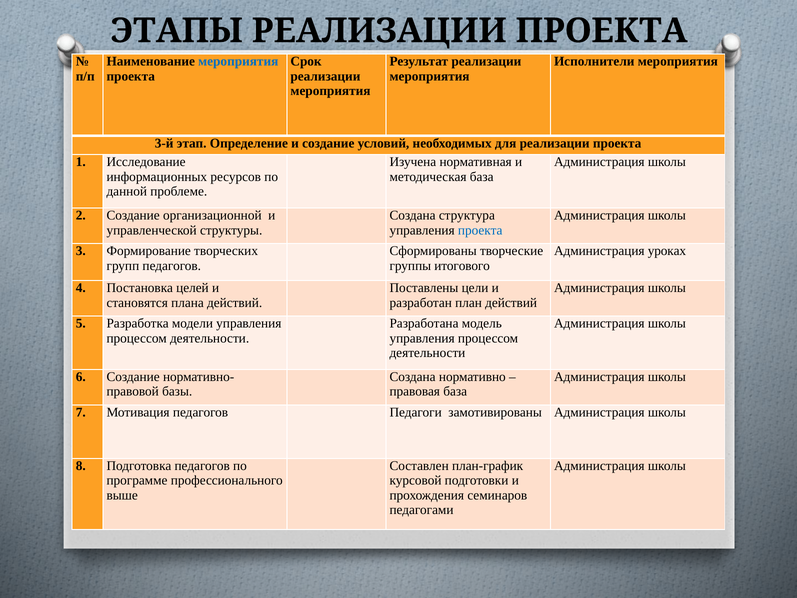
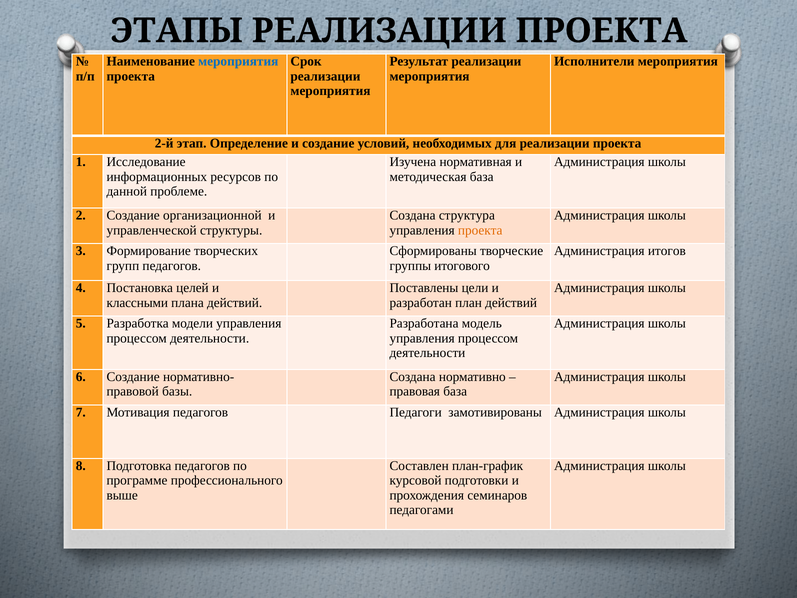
3-й: 3-й -> 2-й
проекта at (480, 230) colour: blue -> orange
уроках: уроках -> итогов
становятся: становятся -> классными
